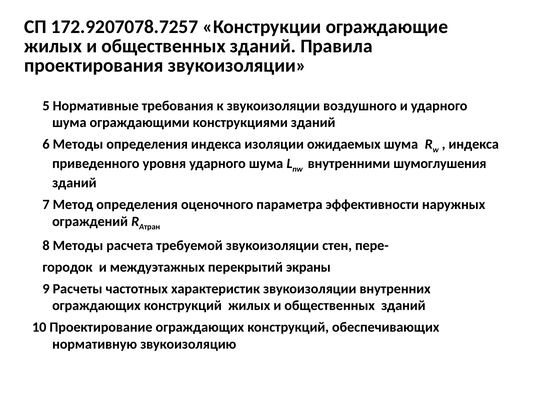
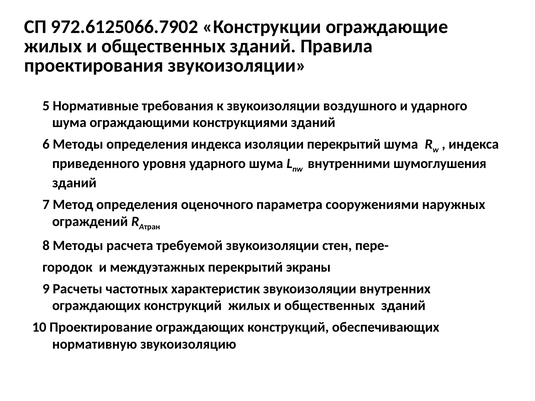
172.9207078.7257: 172.9207078.7257 -> 972.6125066.7902
изоляции ожидаемых: ожидаемых -> перекрытий
эффективности: эффективности -> сооружениями
